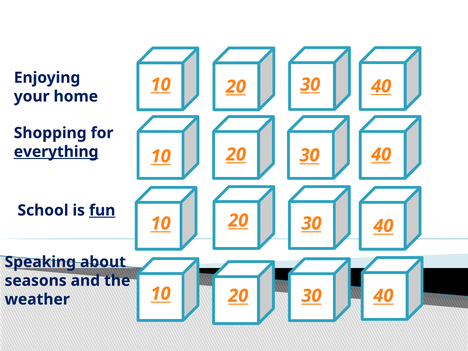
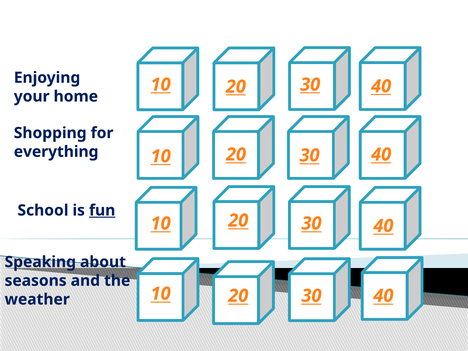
everything underline: present -> none
